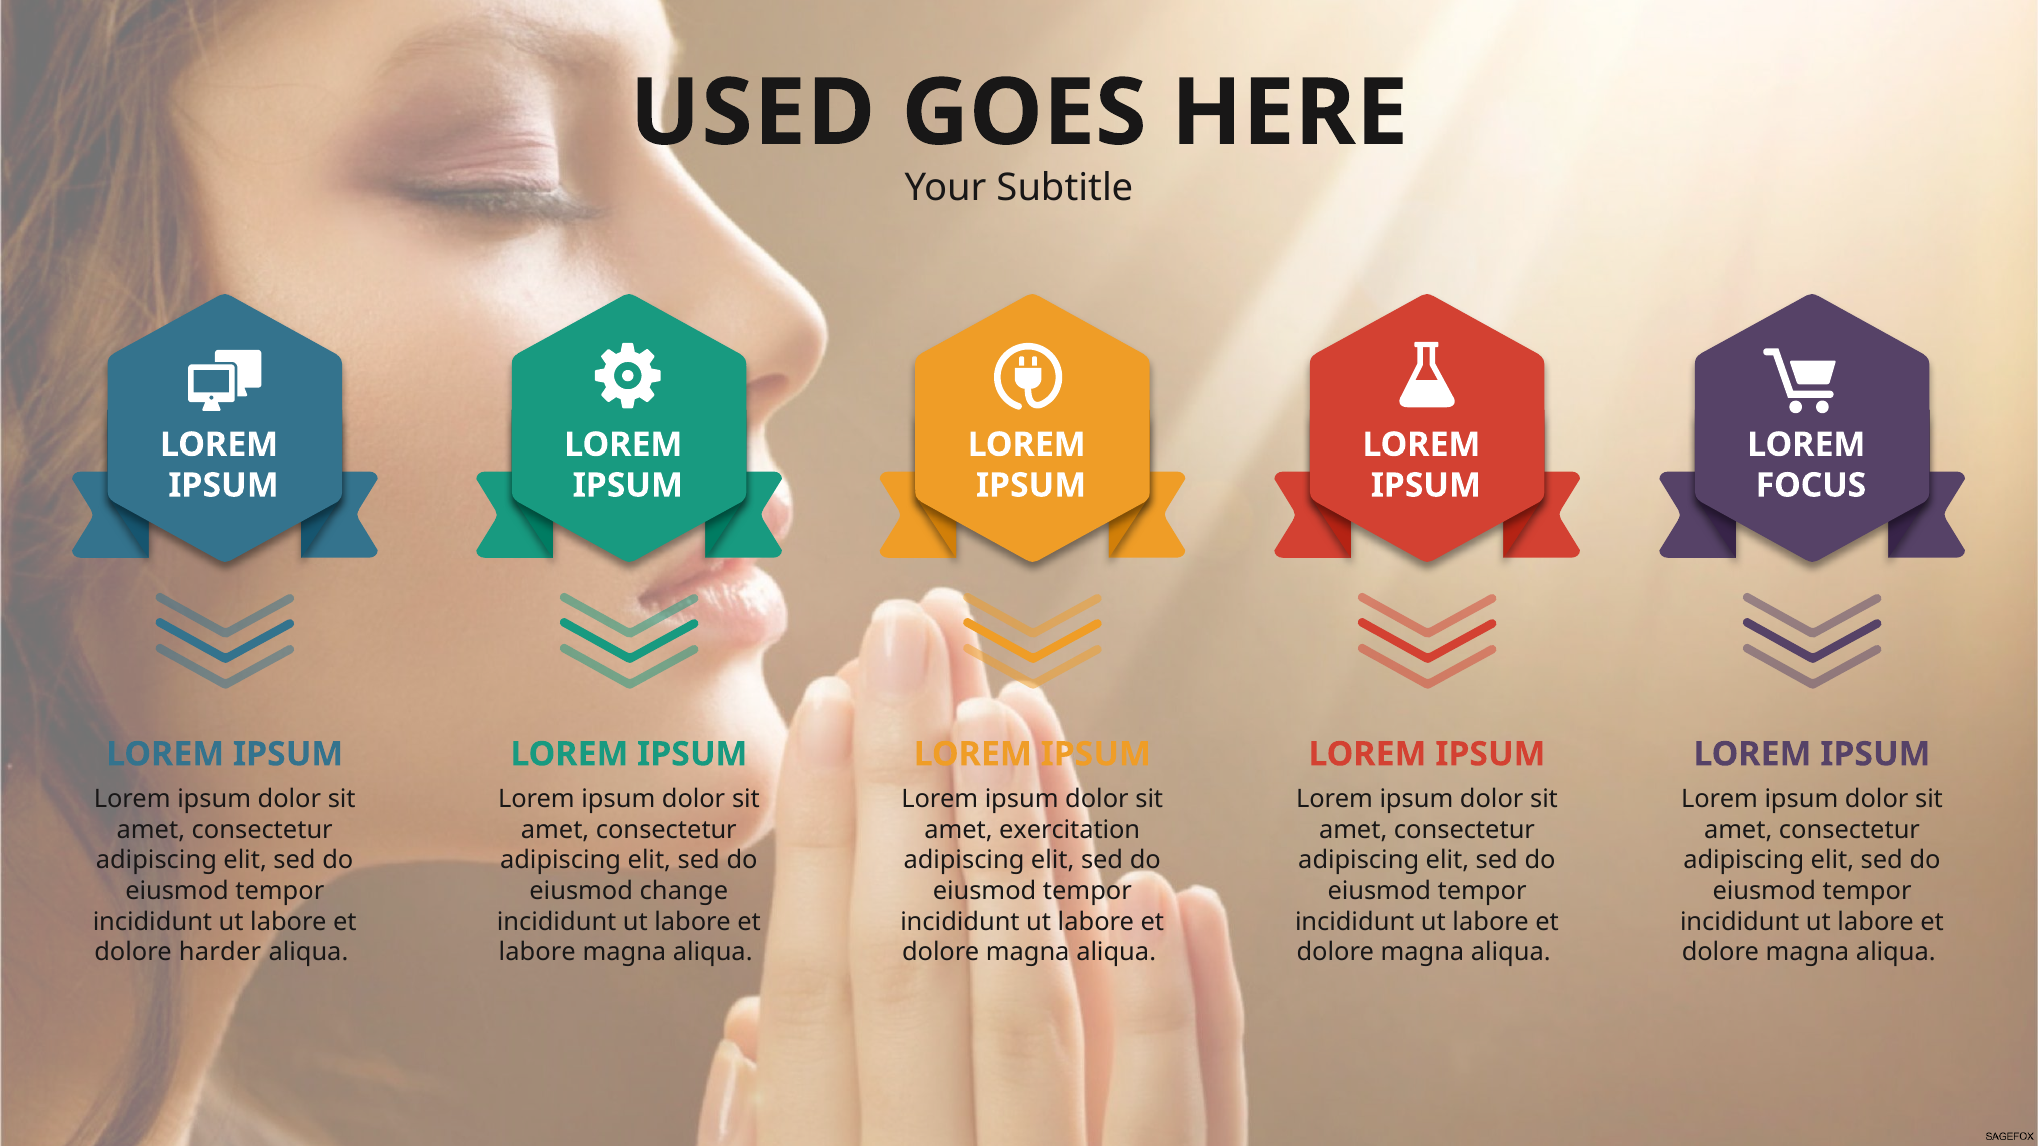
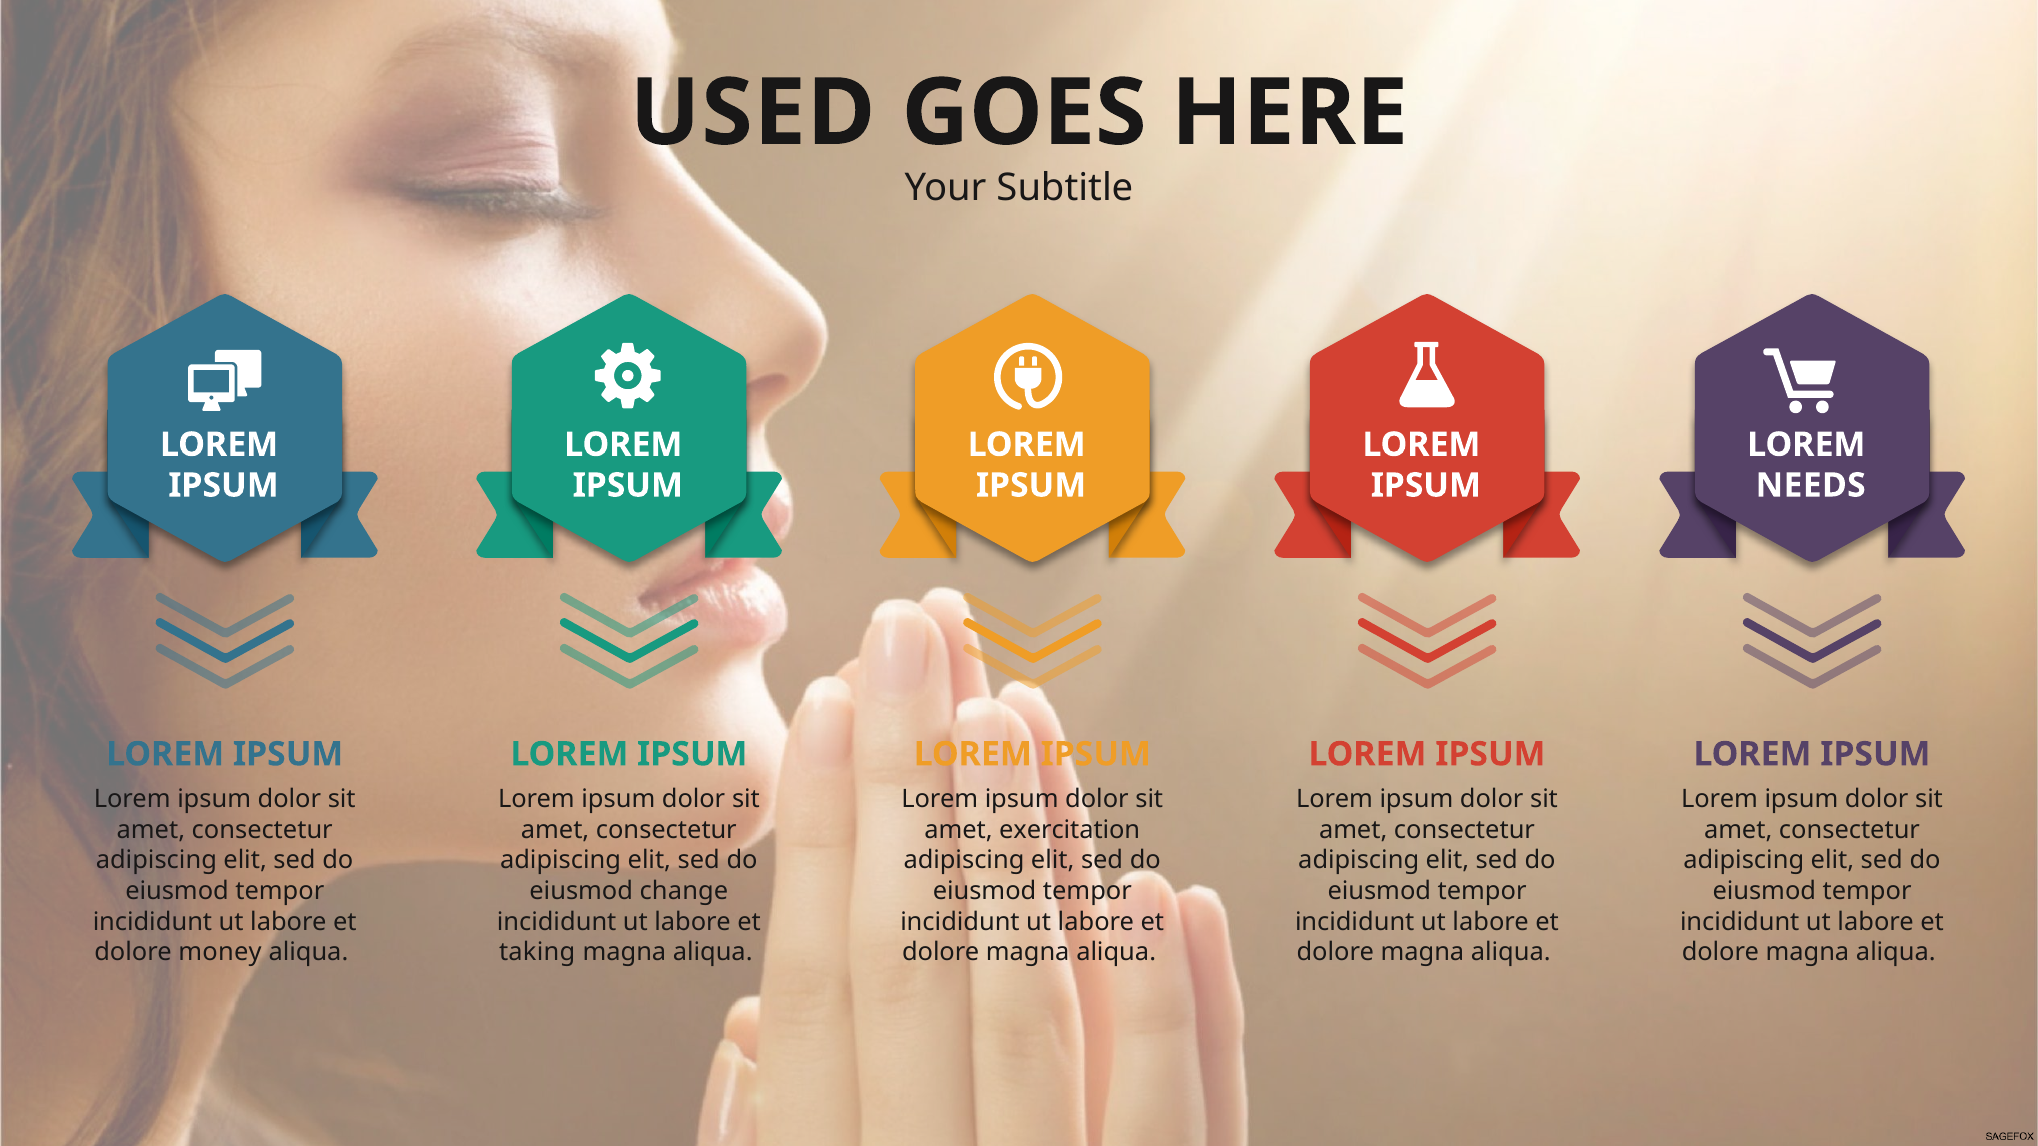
FOCUS: FOCUS -> NEEDS
harder: harder -> money
labore at (537, 952): labore -> taking
